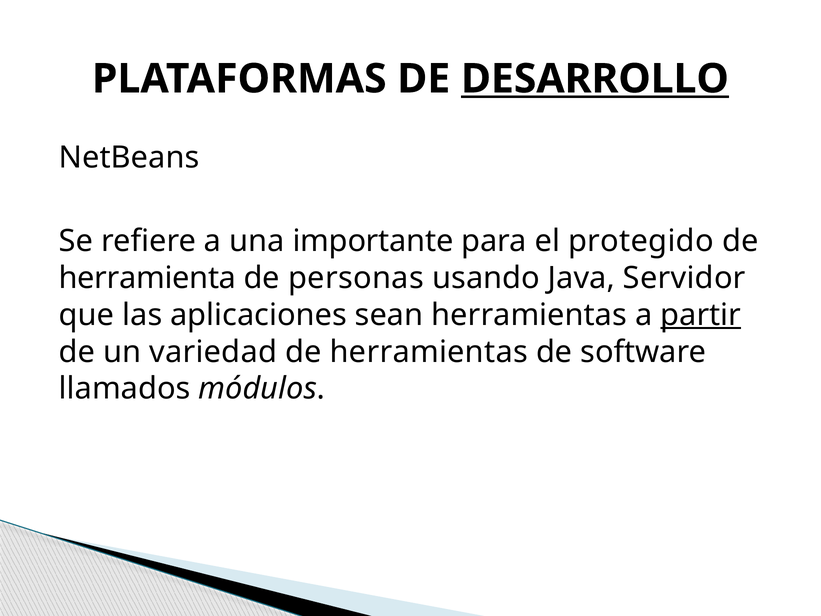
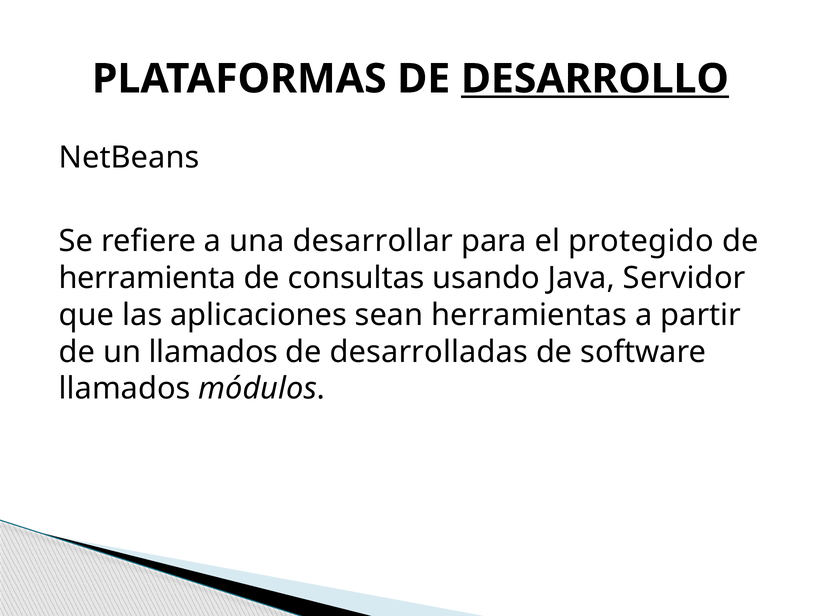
importante: importante -> desarrollar
personas: personas -> consultas
partir underline: present -> none
un variedad: variedad -> llamados
de herramientas: herramientas -> desarrolladas
